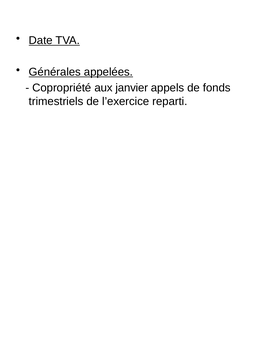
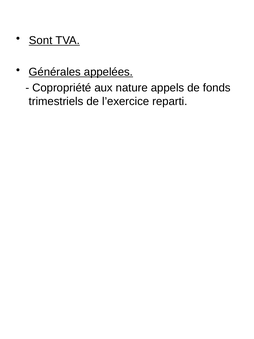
Date: Date -> Sont
janvier: janvier -> nature
